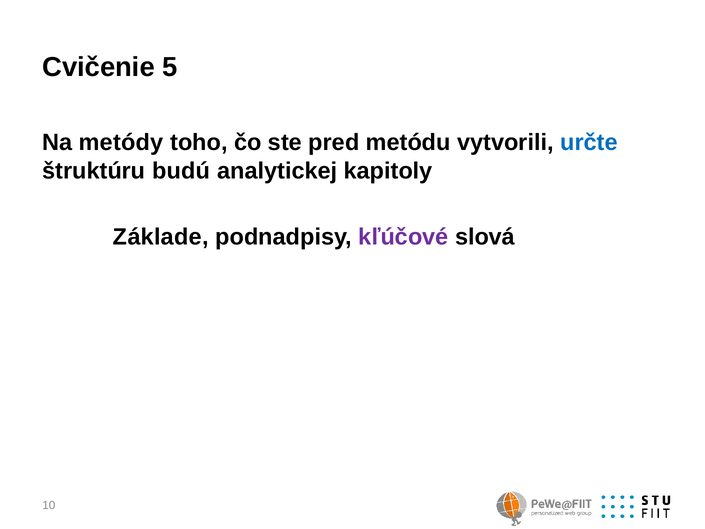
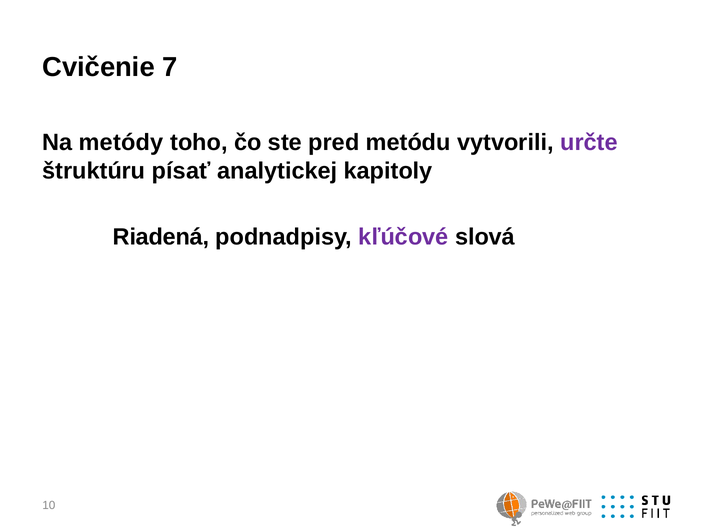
5: 5 -> 7
určte colour: blue -> purple
budú: budú -> písať
Základe: Základe -> Riadená
